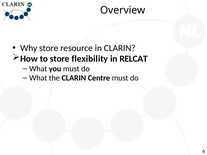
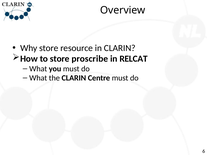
flexibility: flexibility -> proscribe
